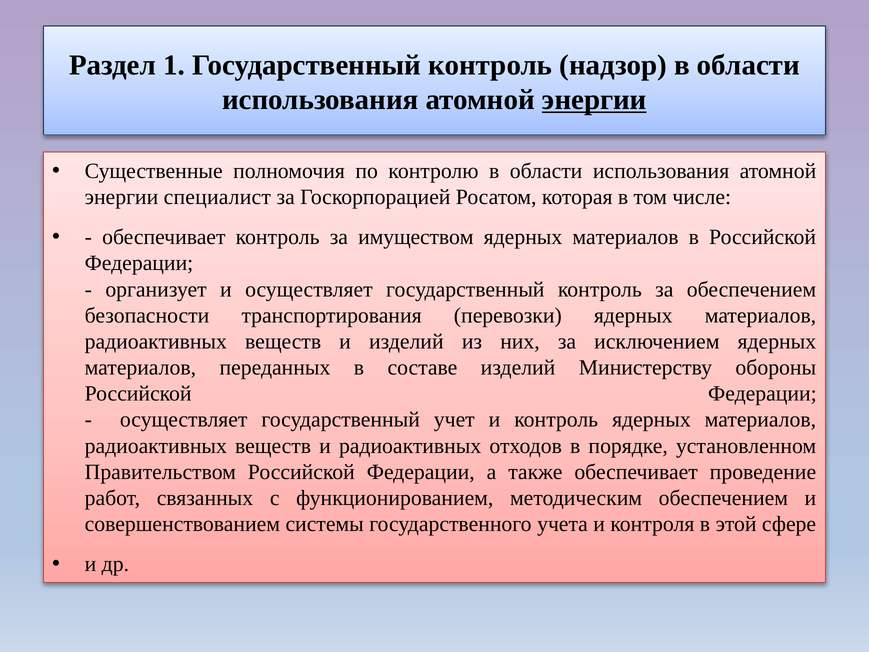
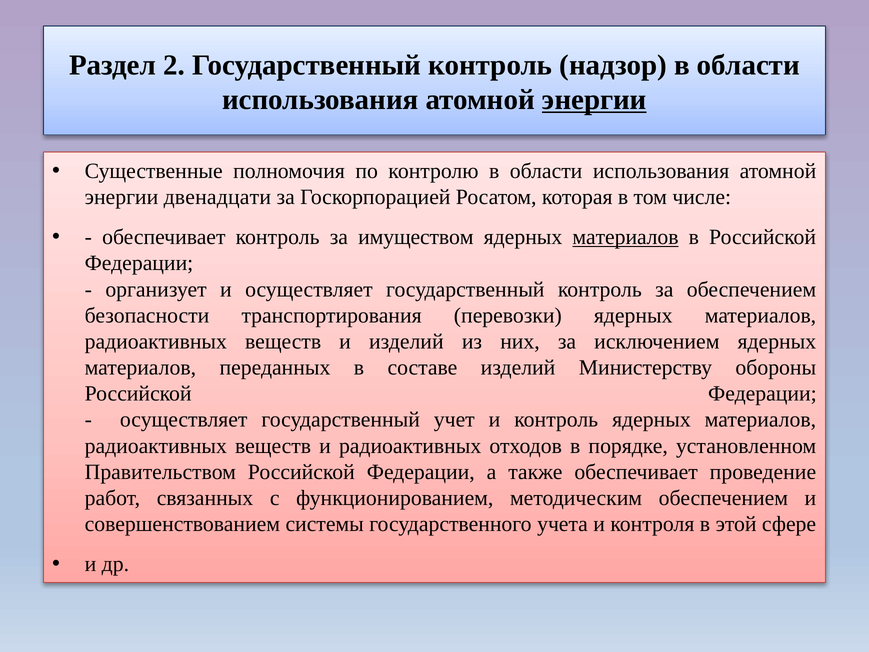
1: 1 -> 2
специалист: специалист -> двенадцати
материалов at (625, 237) underline: none -> present
